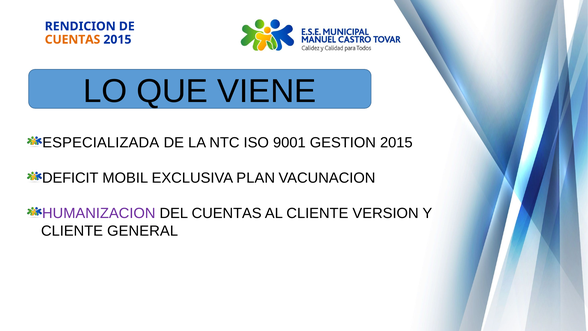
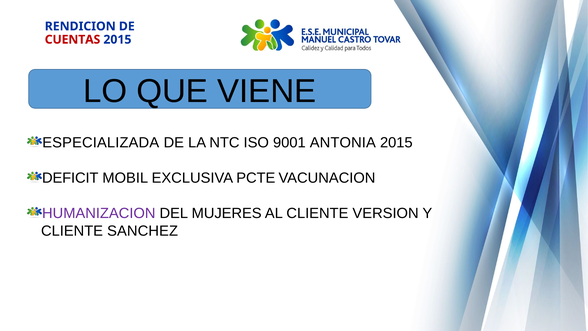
CUENTAS at (73, 40) colour: orange -> red
GESTION: GESTION -> ANTONIA
PLAN: PLAN -> PCTE
DEL CUENTAS: CUENTAS -> MUJERES
GENERAL: GENERAL -> SANCHEZ
